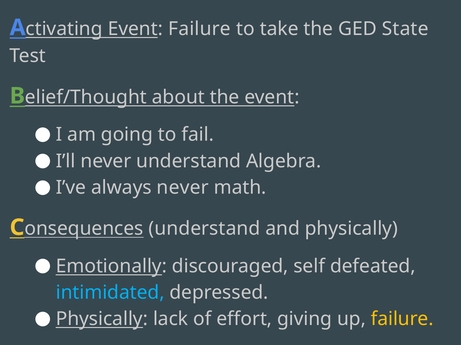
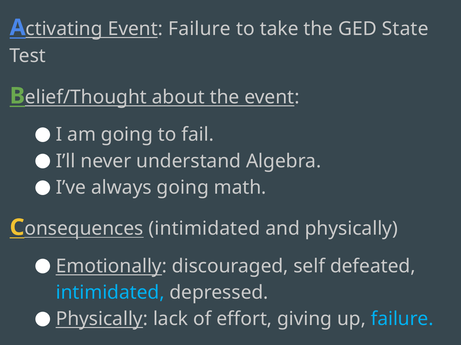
always never: never -> going
Consequences understand: understand -> intimidated
failure at (402, 320) colour: yellow -> light blue
